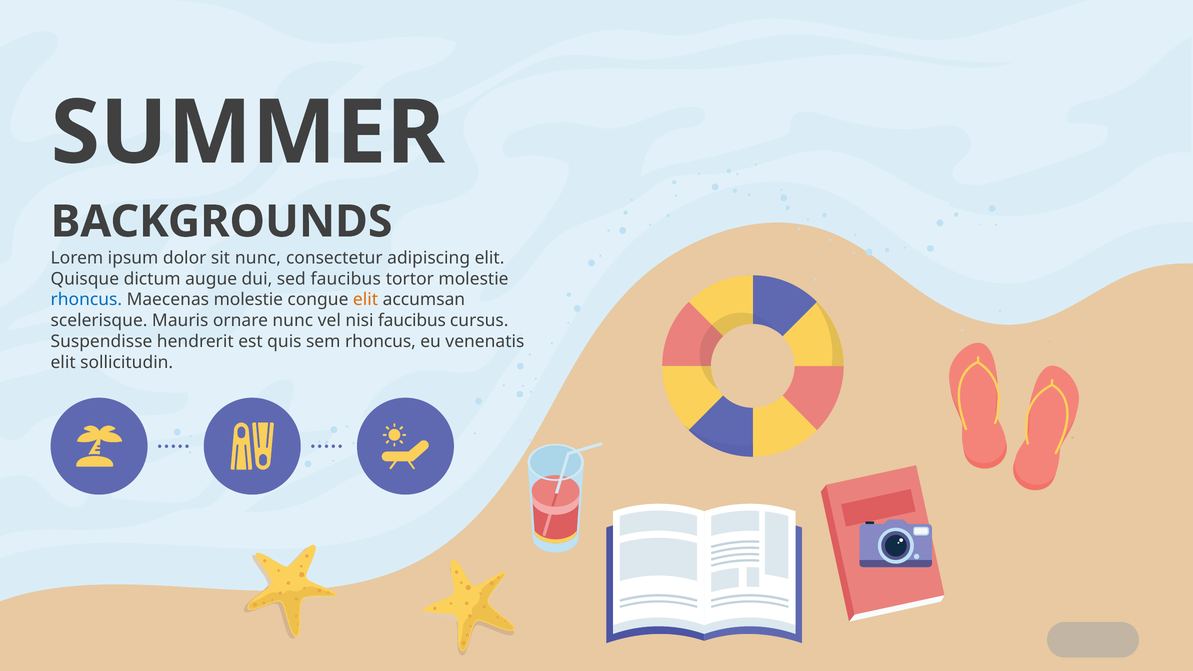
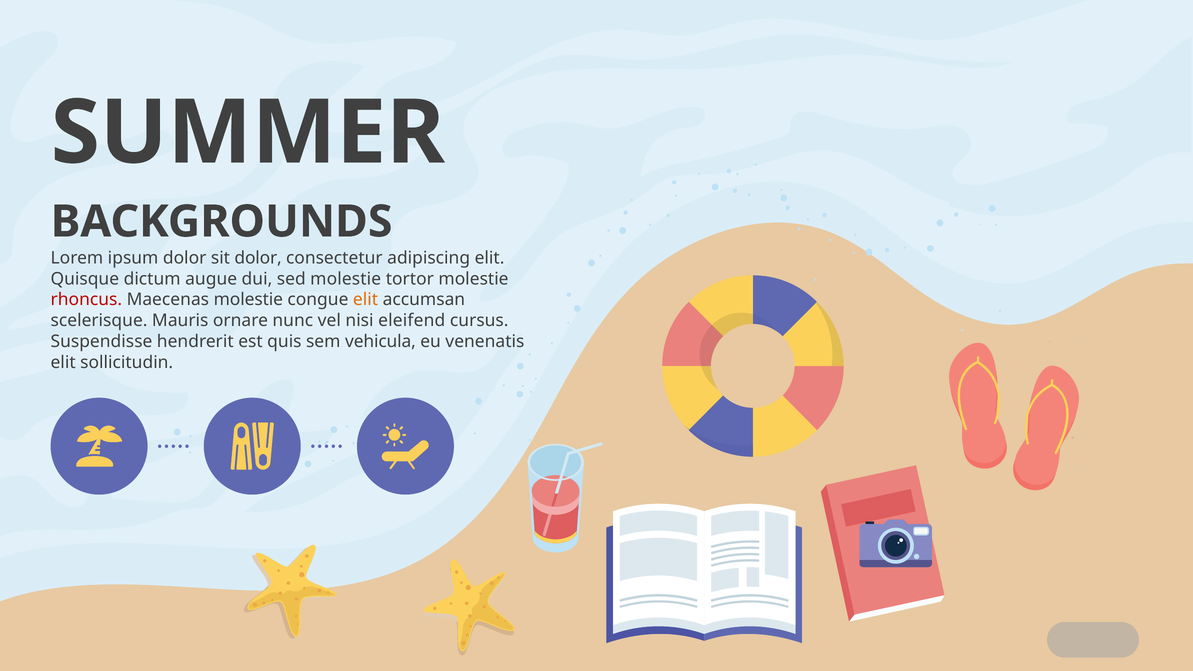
sit nunc: nunc -> dolor
sed faucibus: faucibus -> molestie
rhoncus at (86, 300) colour: blue -> red
nisi faucibus: faucibus -> eleifend
sem rhoncus: rhoncus -> vehicula
